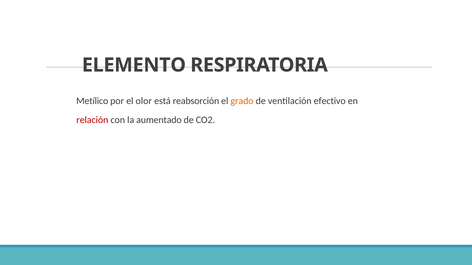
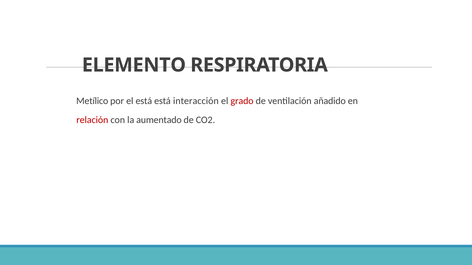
el olor: olor -> está
reabsorción: reabsorción -> interacción
grado colour: orange -> red
efectivo: efectivo -> añadido
